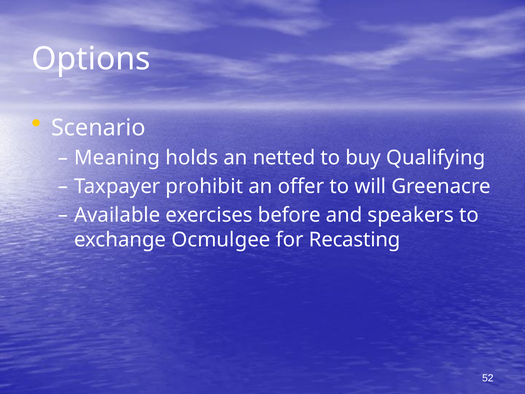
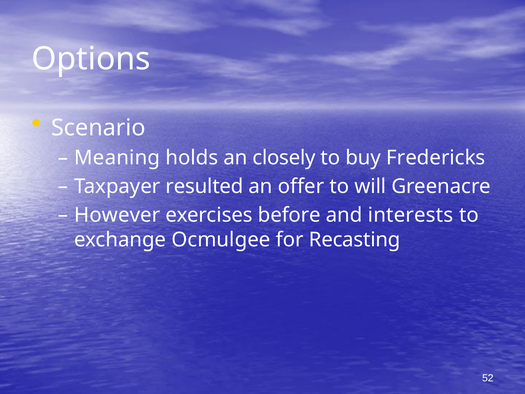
netted: netted -> closely
Qualifying: Qualifying -> Fredericks
prohibit: prohibit -> resulted
Available: Available -> However
speakers: speakers -> interests
